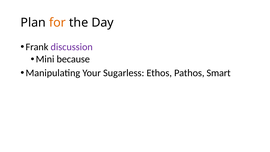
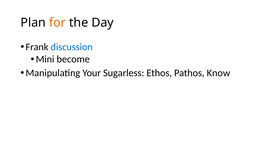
discussion colour: purple -> blue
because: because -> become
Smart: Smart -> Know
